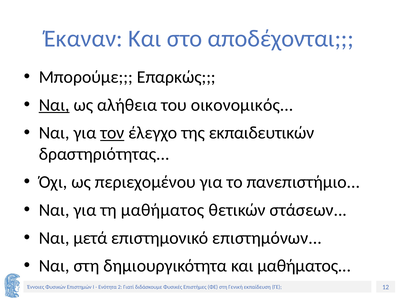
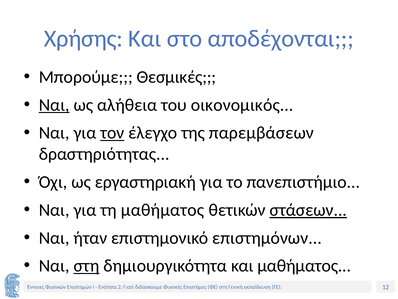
Έκαναν: Έκαναν -> Χρήσης
Επαρκώς: Επαρκώς -> Θεσμικές
εκπαιδευτικών: εκπαιδευτικών -> παρεμβάσεων
περιεχομένου: περιεχομένου -> εργαστηριακή
στάσεων underline: none -> present
μετά: μετά -> ήταν
στη at (86, 265) underline: none -> present
